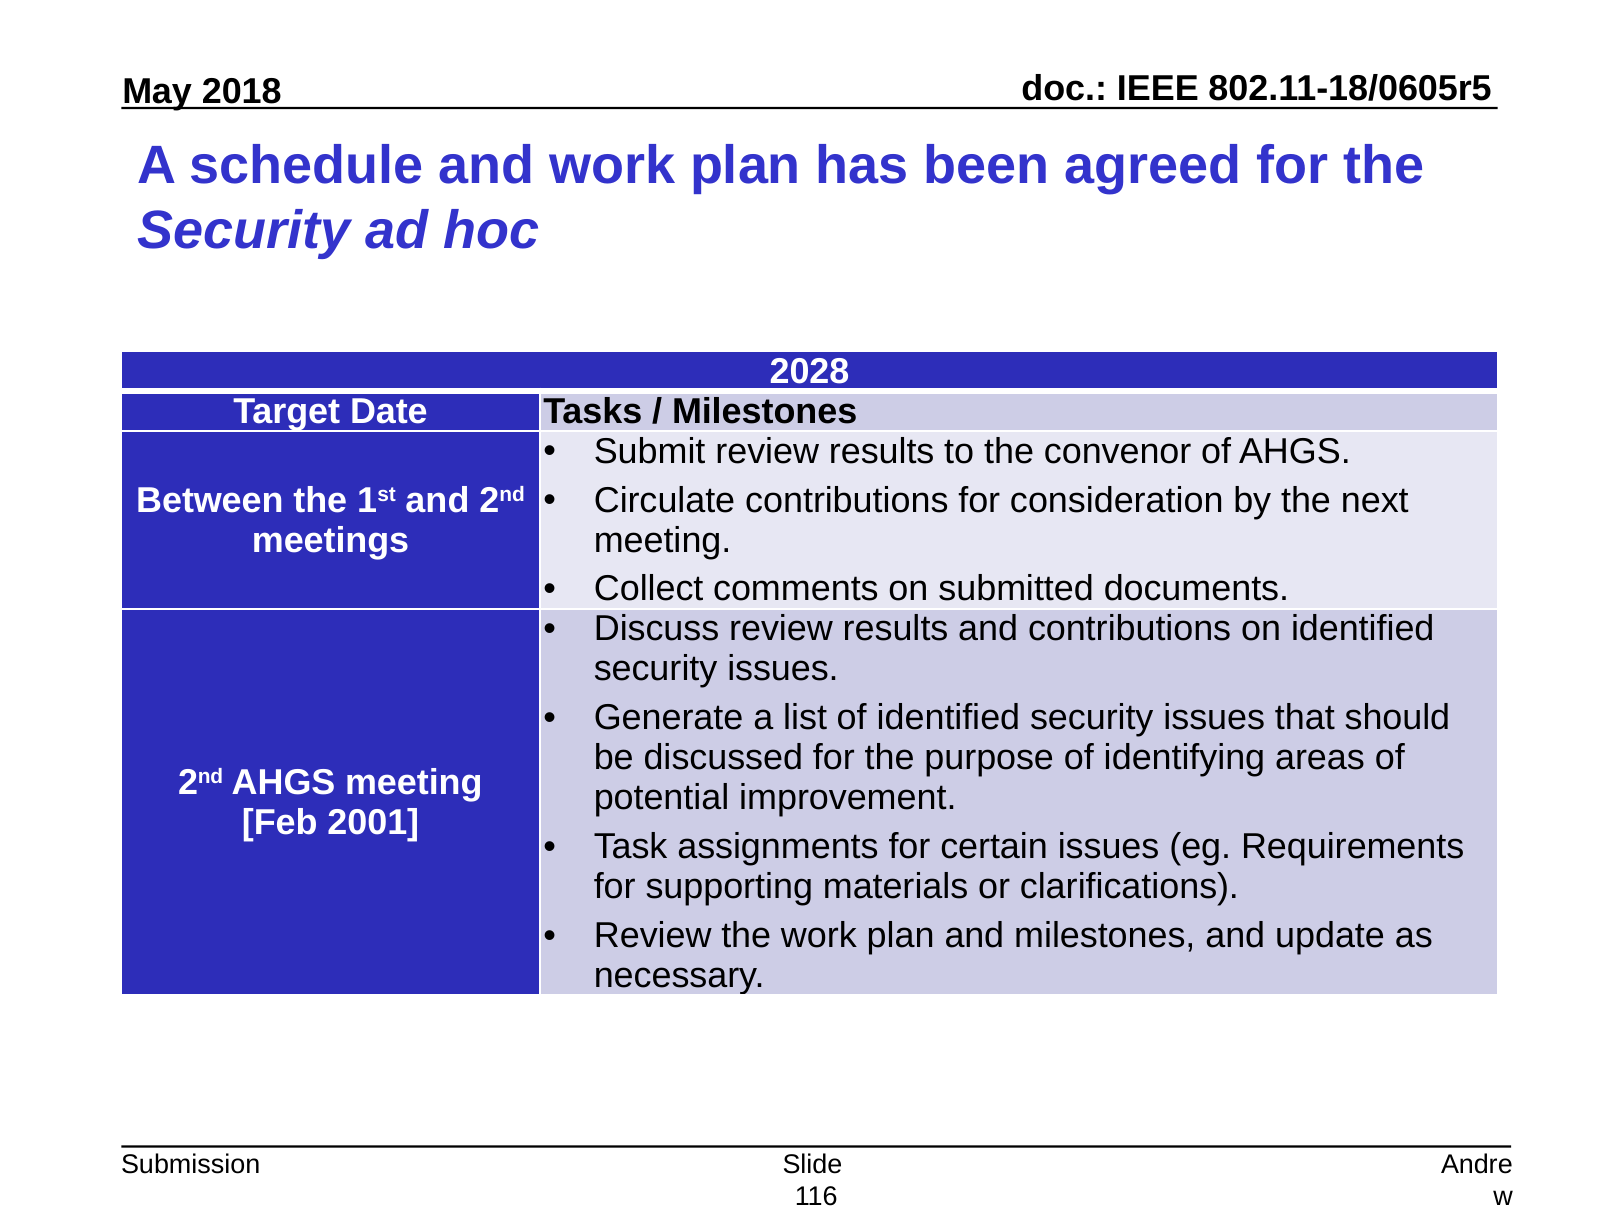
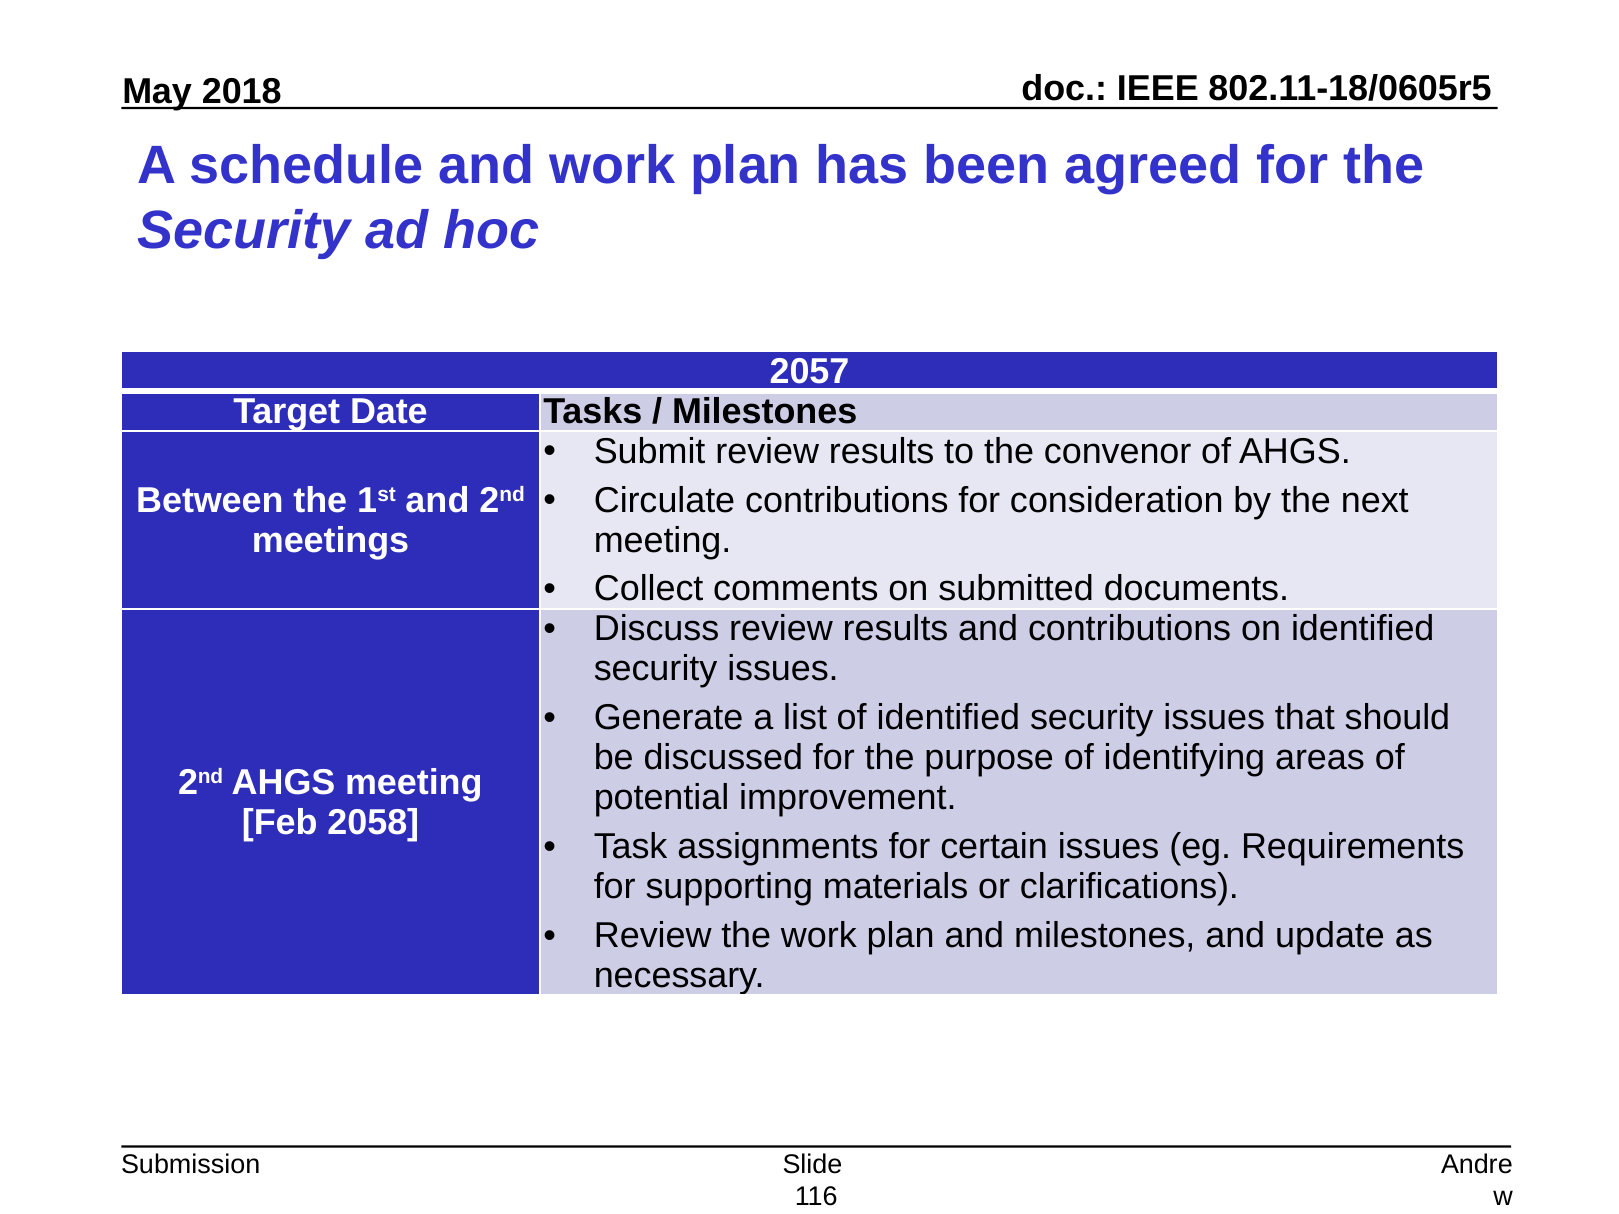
2028: 2028 -> 2057
2001: 2001 -> 2058
